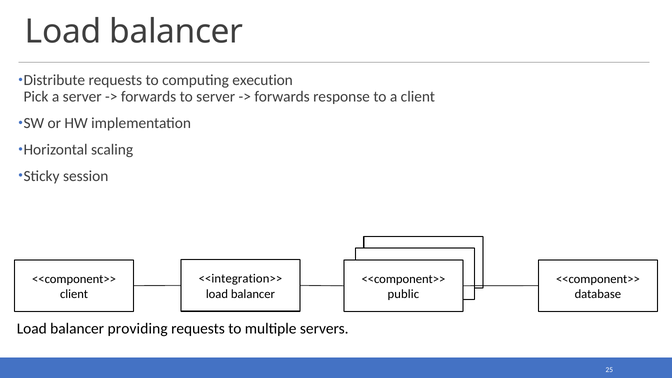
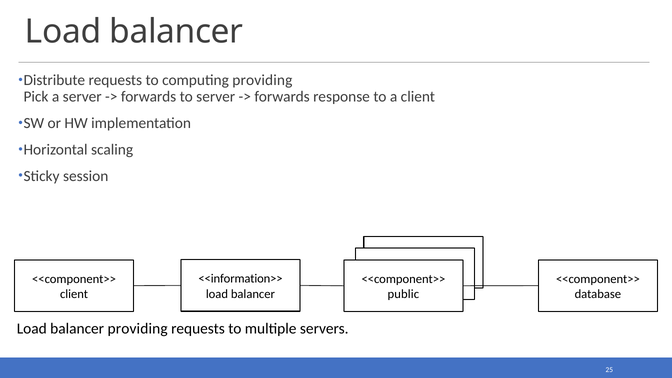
computing execution: execution -> providing
<<integration>>: <<integration>> -> <<information>>
